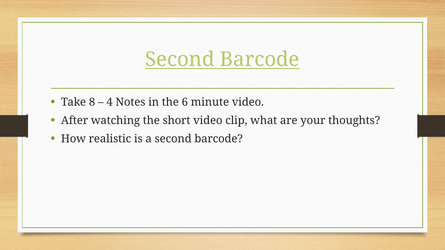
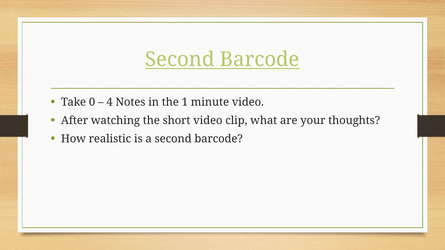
8: 8 -> 0
6: 6 -> 1
